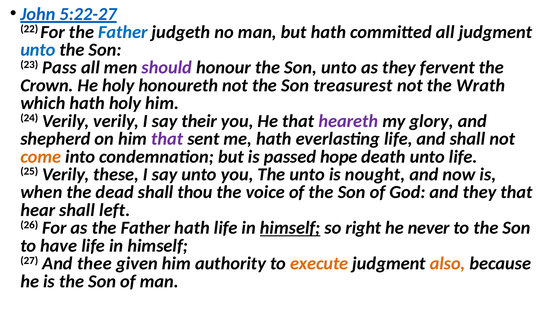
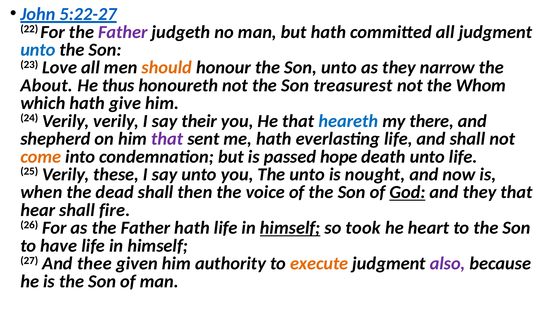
Father at (123, 32) colour: blue -> purple
Pass: Pass -> Love
should colour: purple -> orange
fervent: fervent -> narrow
Crown: Crown -> About
He holy: holy -> thus
Wrath: Wrath -> Whom
hath holy: holy -> give
heareth colour: purple -> blue
glory: glory -> there
thou: thou -> then
God underline: none -> present
left: left -> fire
right: right -> took
never: never -> heart
also colour: orange -> purple
